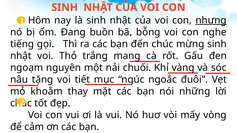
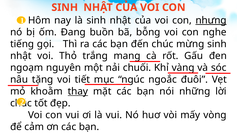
thay underline: none -> present
